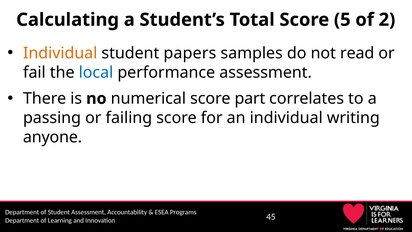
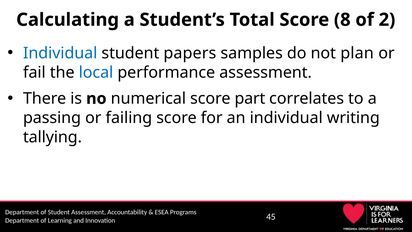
5: 5 -> 8
Individual at (60, 53) colour: orange -> blue
read: read -> plan
anyone: anyone -> tallying
